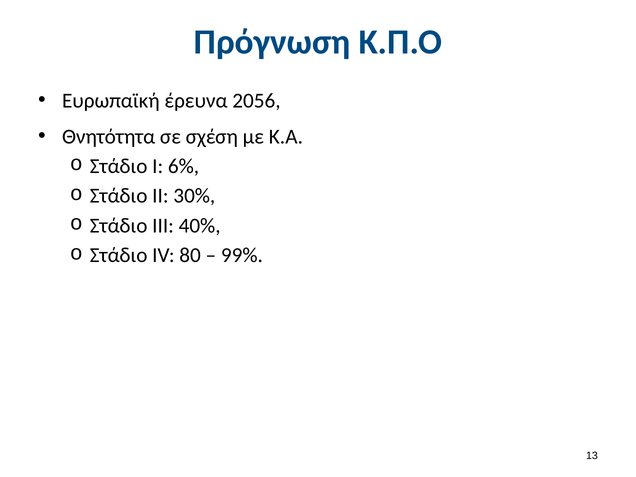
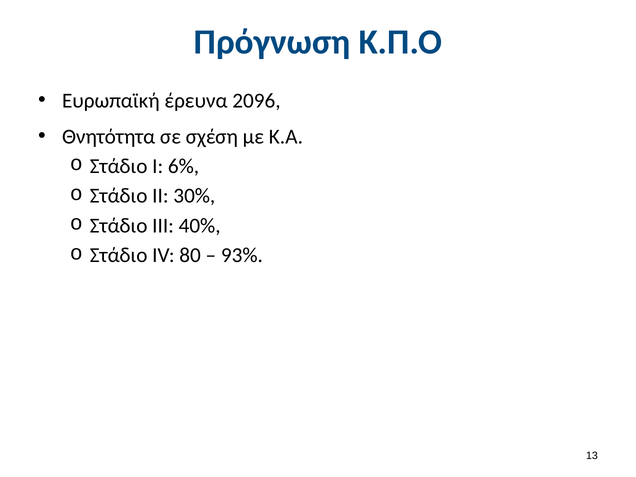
2056: 2056 -> 2096
99%: 99% -> 93%
